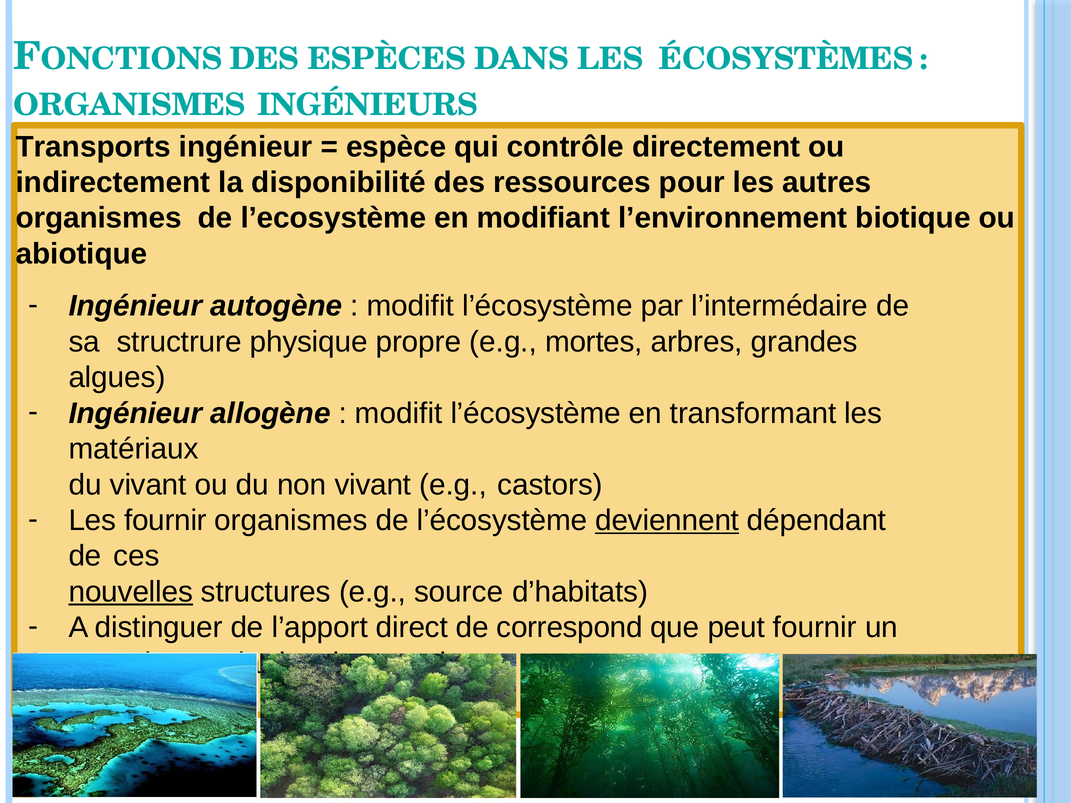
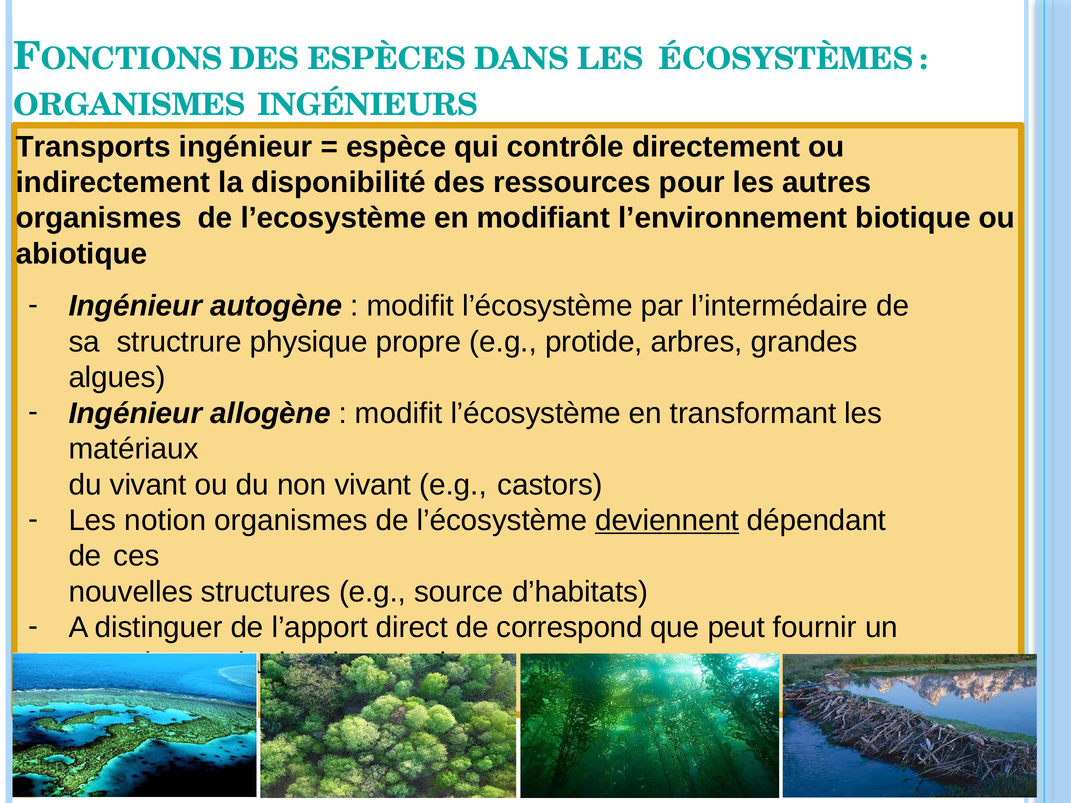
mortes: mortes -> protide
Les fournir: fournir -> notion
nouvelles underline: present -> none
